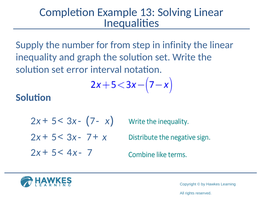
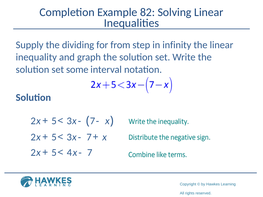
13: 13 -> 82
number: number -> dividing
error: error -> some
